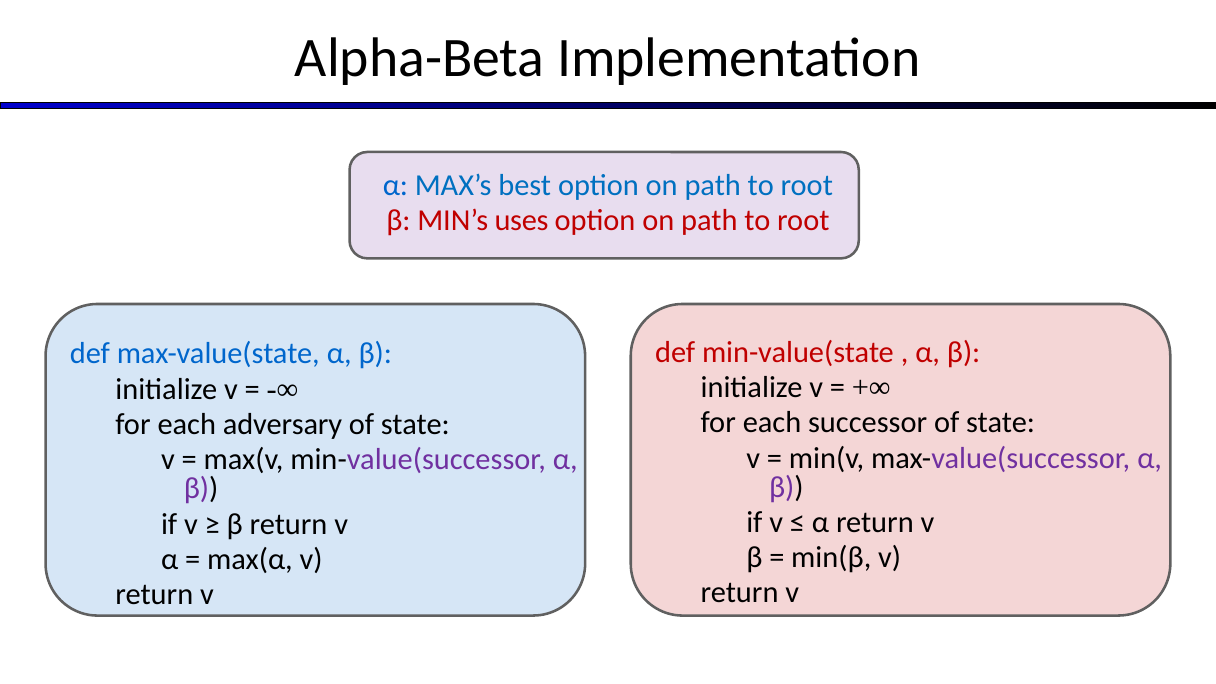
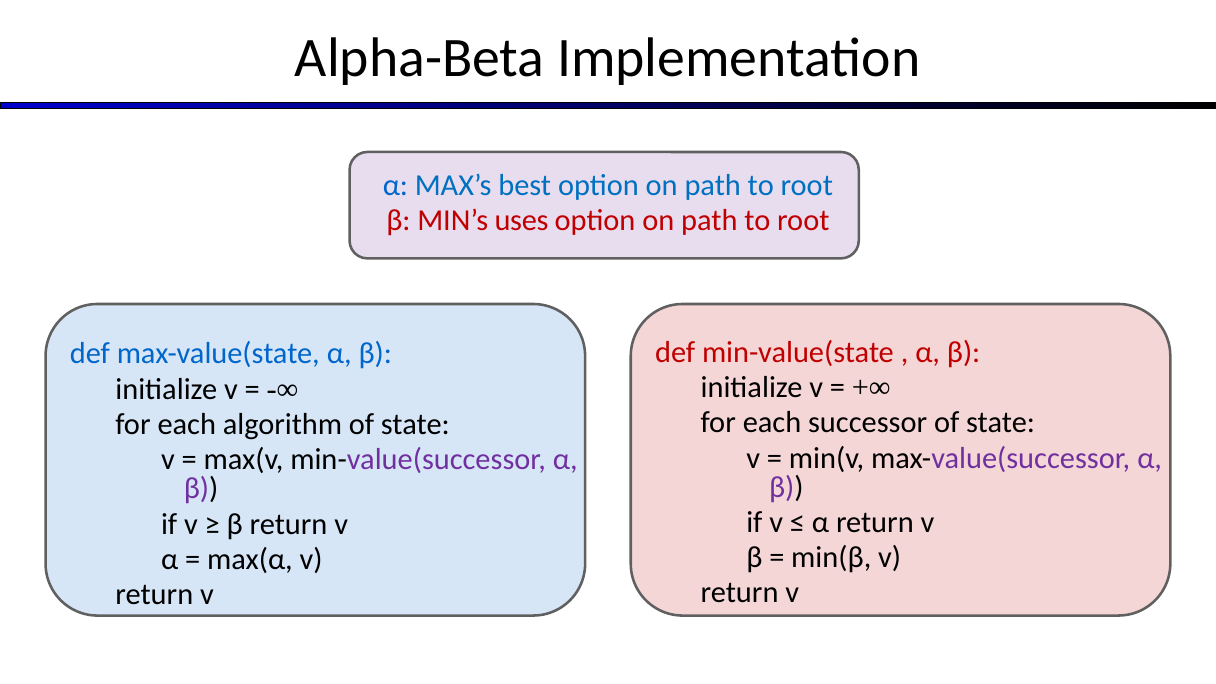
adversary: adversary -> algorithm
